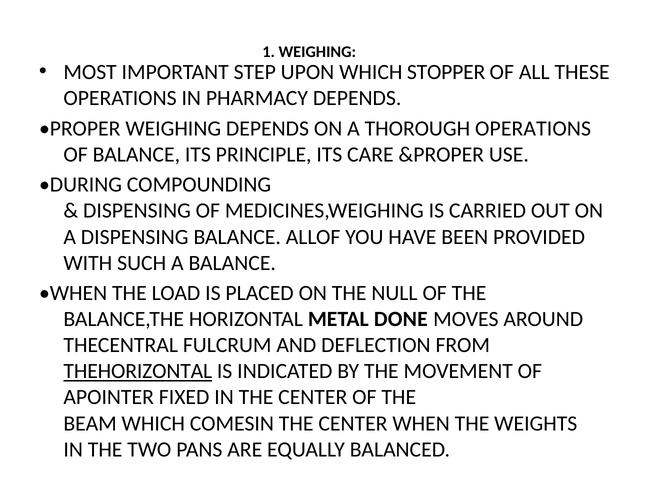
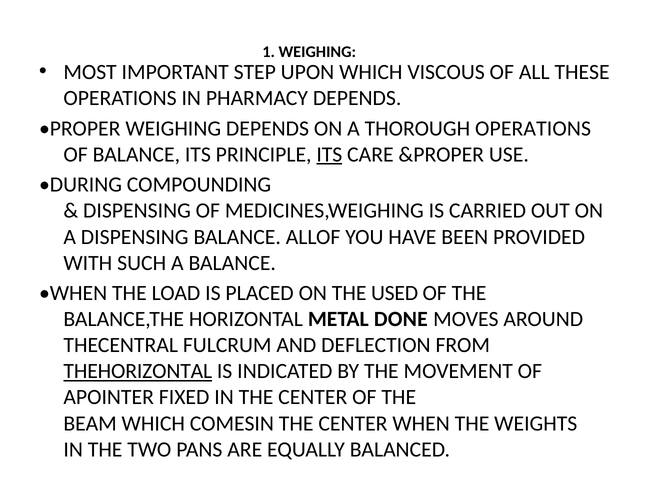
STOPPER: STOPPER -> VISCOUS
ITS at (329, 155) underline: none -> present
NULL: NULL -> USED
